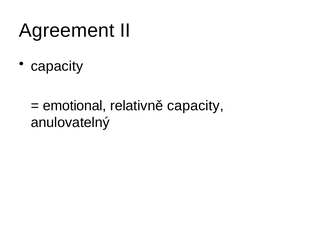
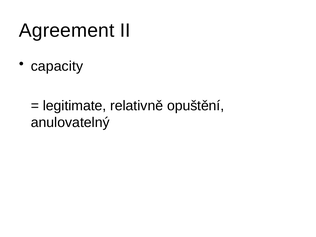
emotional: emotional -> legitimate
relativně capacity: capacity -> opuštění
